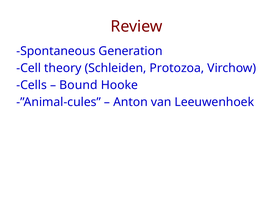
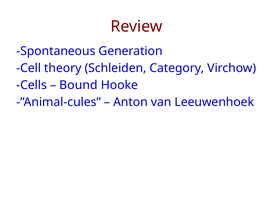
Protozoa: Protozoa -> Category
